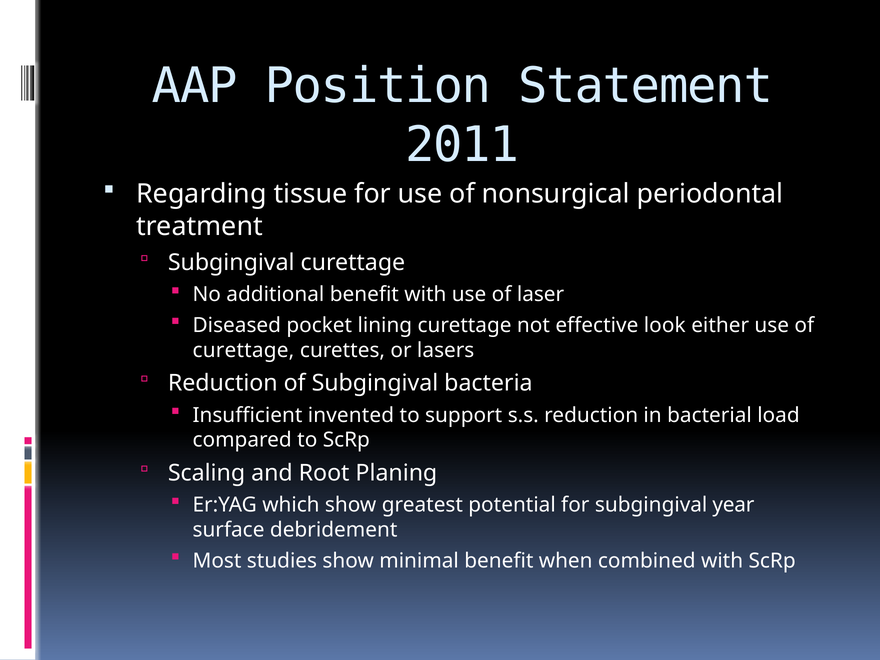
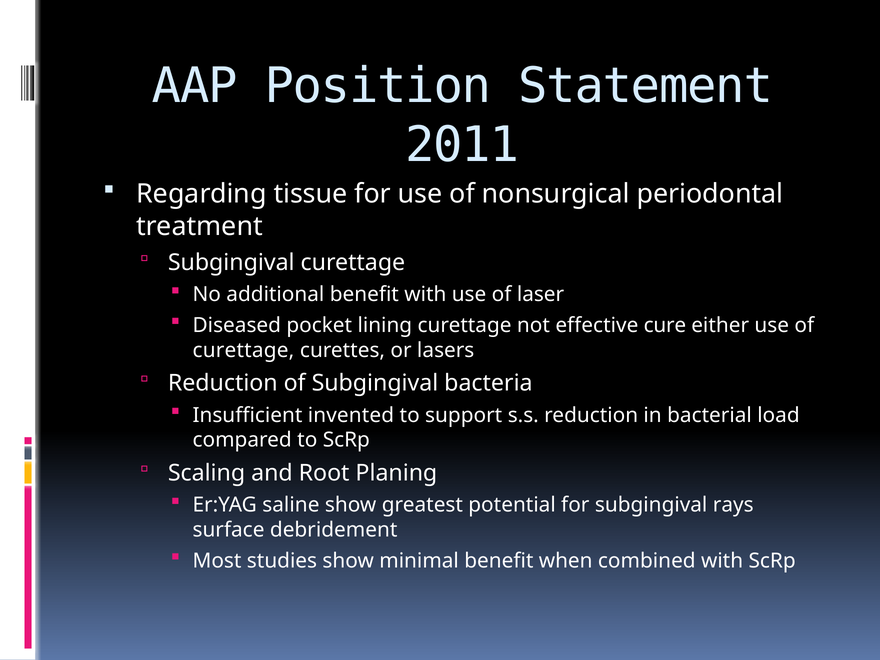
look: look -> cure
which: which -> saline
year: year -> rays
